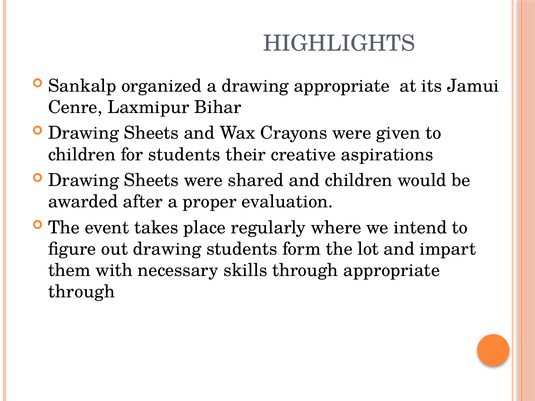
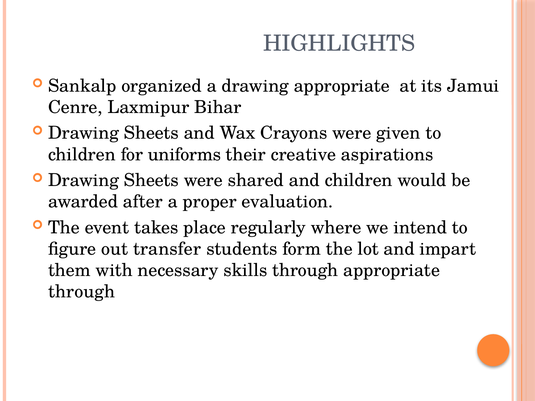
for students: students -> uniforms
out drawing: drawing -> transfer
